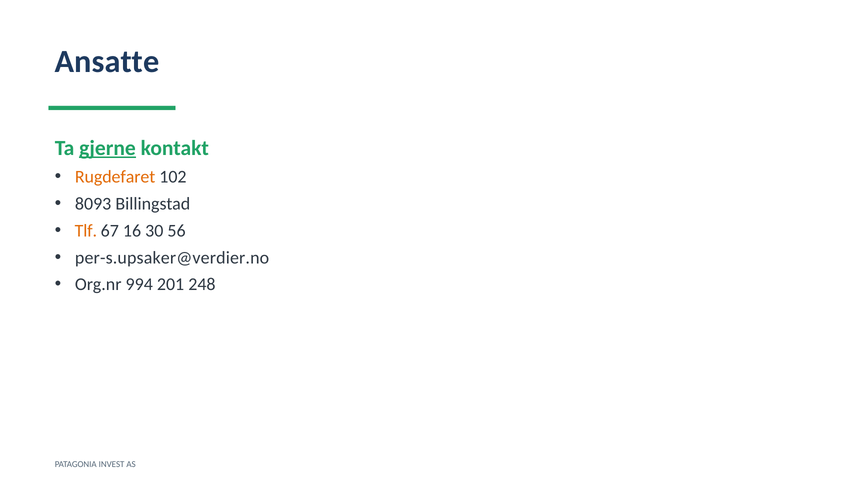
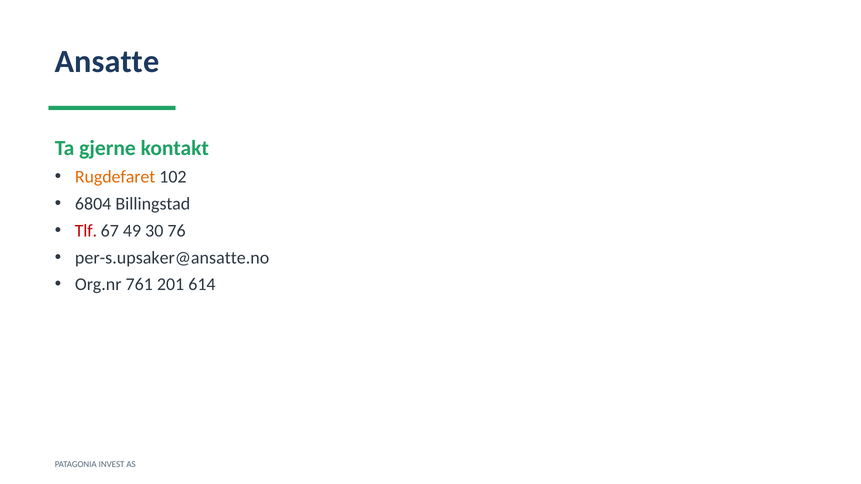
gjerne underline: present -> none
8093: 8093 -> 6804
Tlf colour: orange -> red
16: 16 -> 49
56: 56 -> 76
per-s.upsaker@verdier.no: per-s.upsaker@verdier.no -> per-s.upsaker@ansatte.no
994: 994 -> 761
248: 248 -> 614
